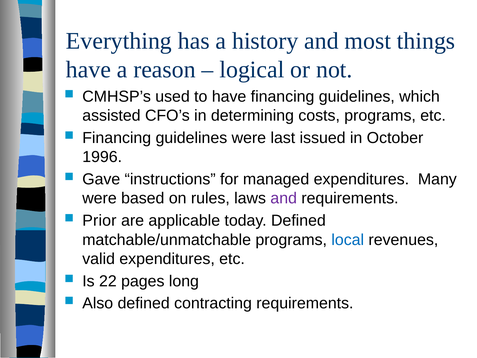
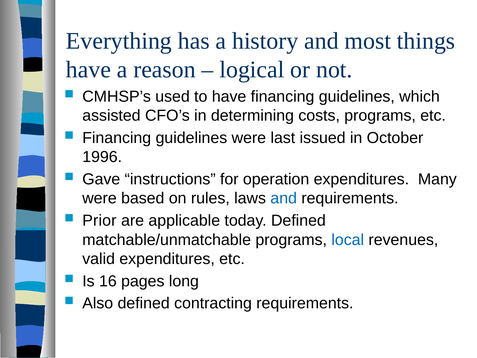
managed: managed -> operation
and at (284, 198) colour: purple -> blue
22: 22 -> 16
